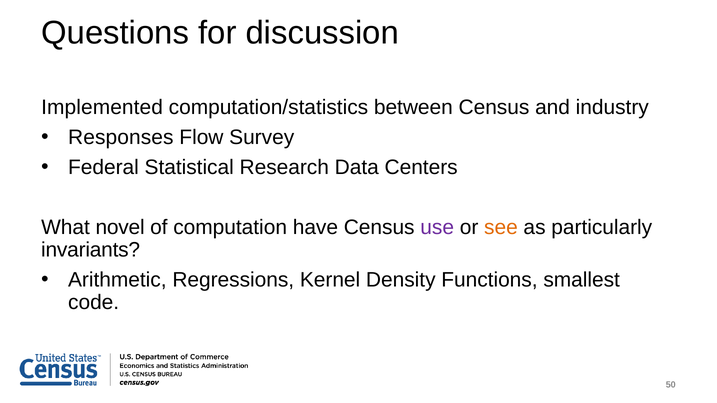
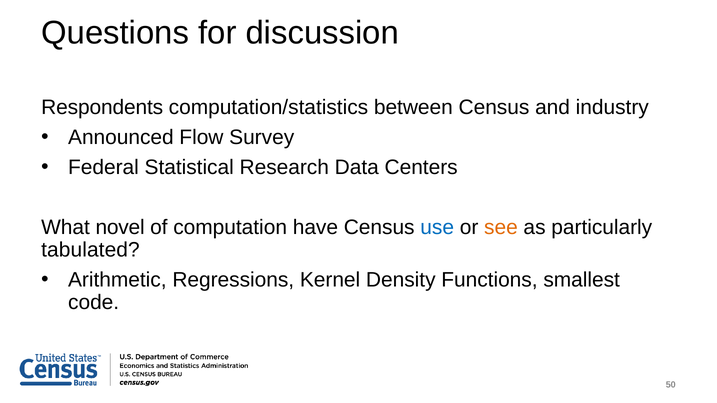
Implemented: Implemented -> Respondents
Responses: Responses -> Announced
use colour: purple -> blue
invariants: invariants -> tabulated
